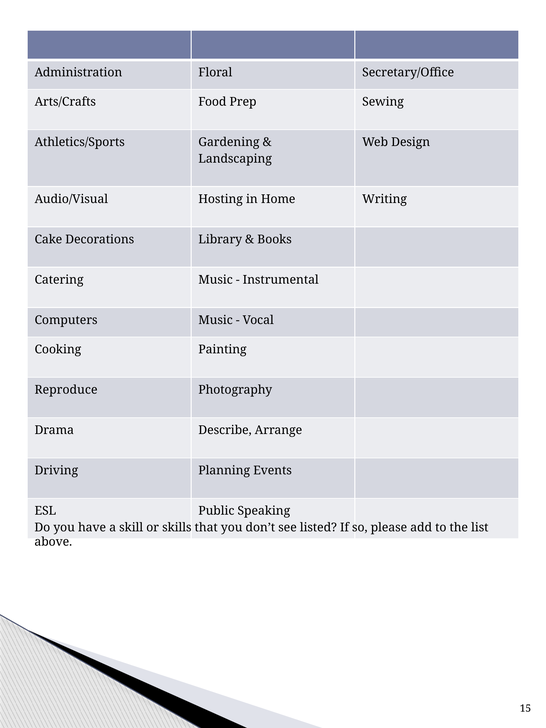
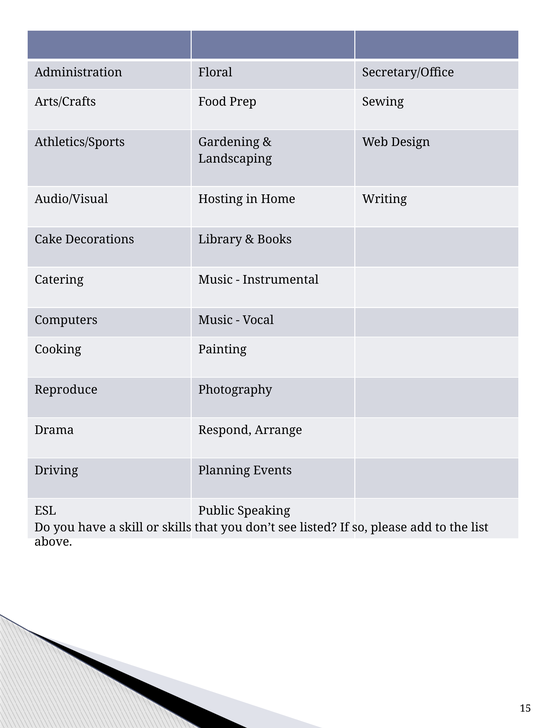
Describe: Describe -> Respond
